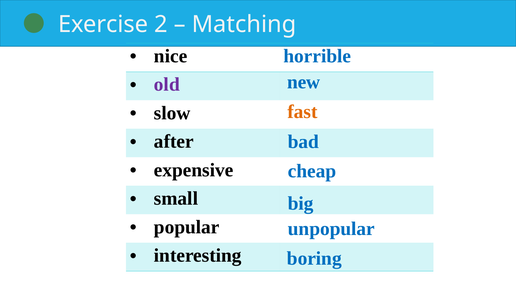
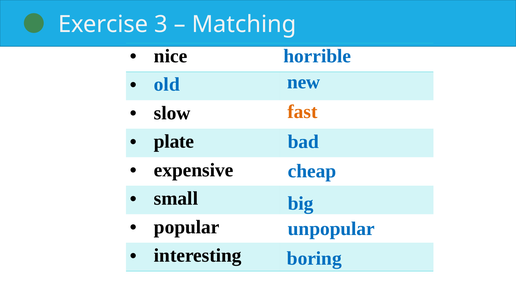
2: 2 -> 3
old colour: purple -> blue
after: after -> plate
